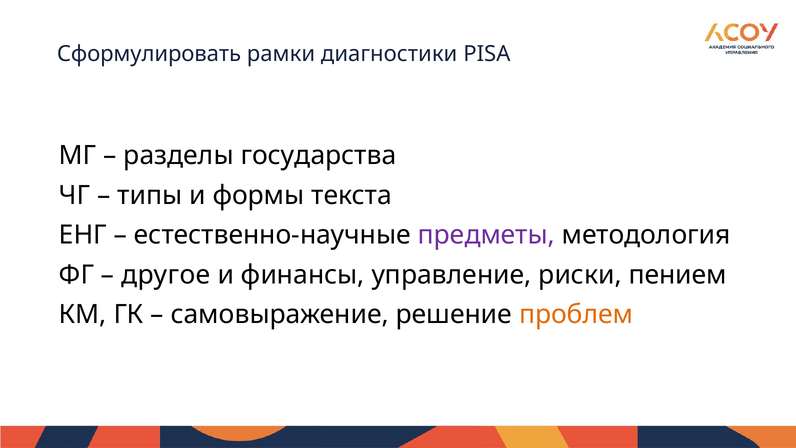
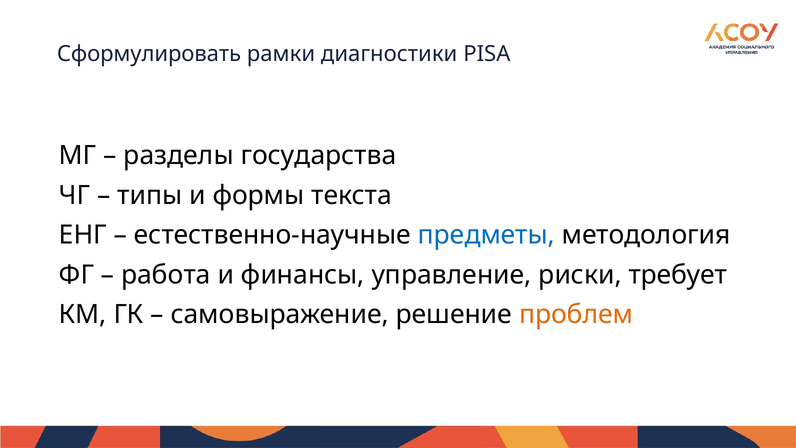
предметы colour: purple -> blue
другое: другое -> работа
пением: пением -> требует
